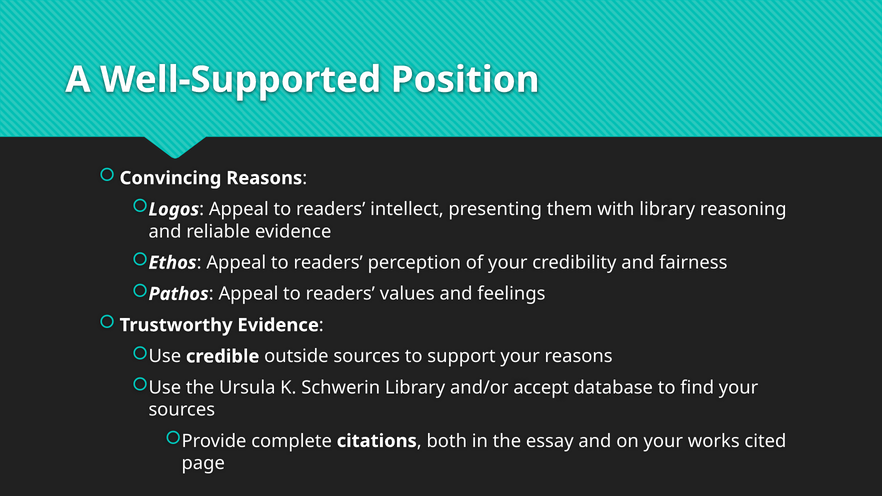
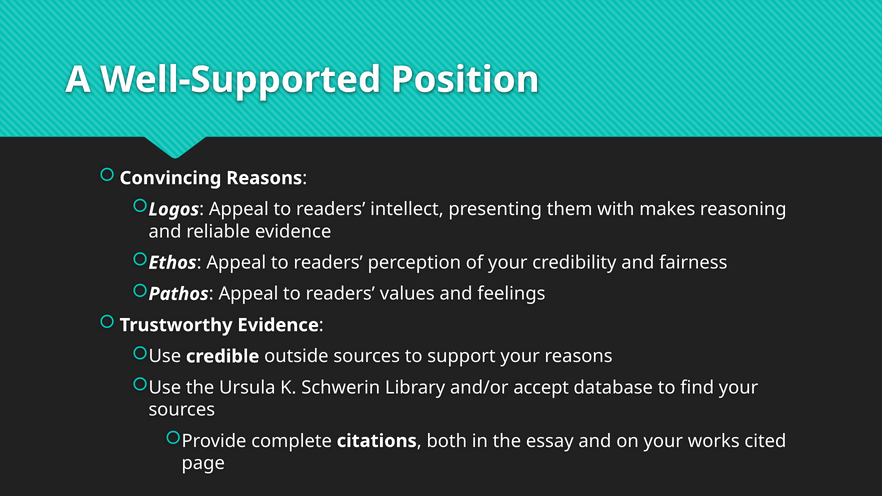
with library: library -> makes
